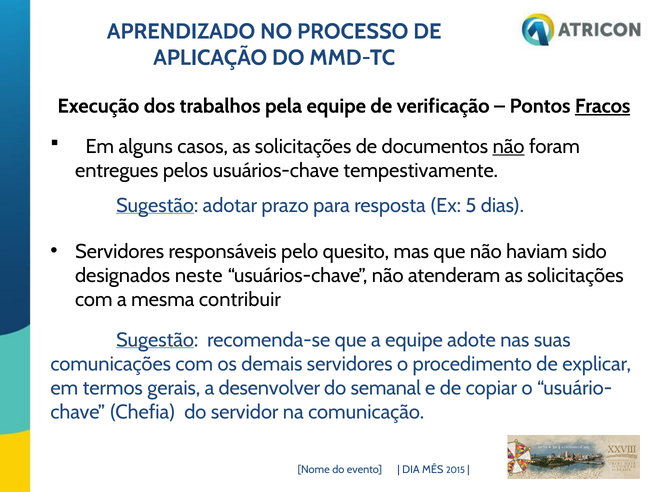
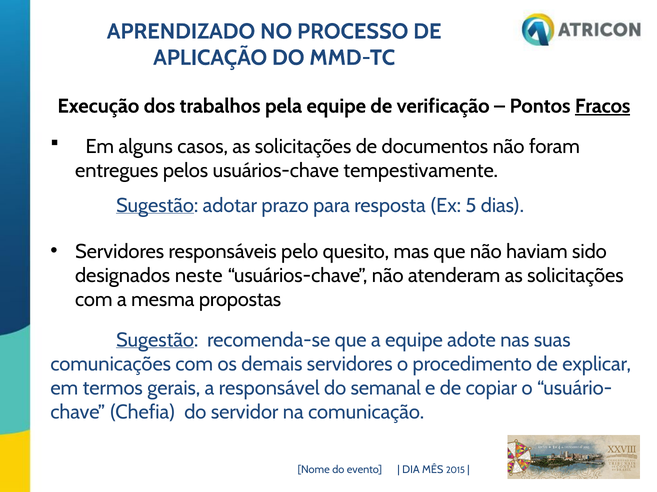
não at (509, 147) underline: present -> none
contribuir: contribuir -> propostas
desenvolver: desenvolver -> responsável
